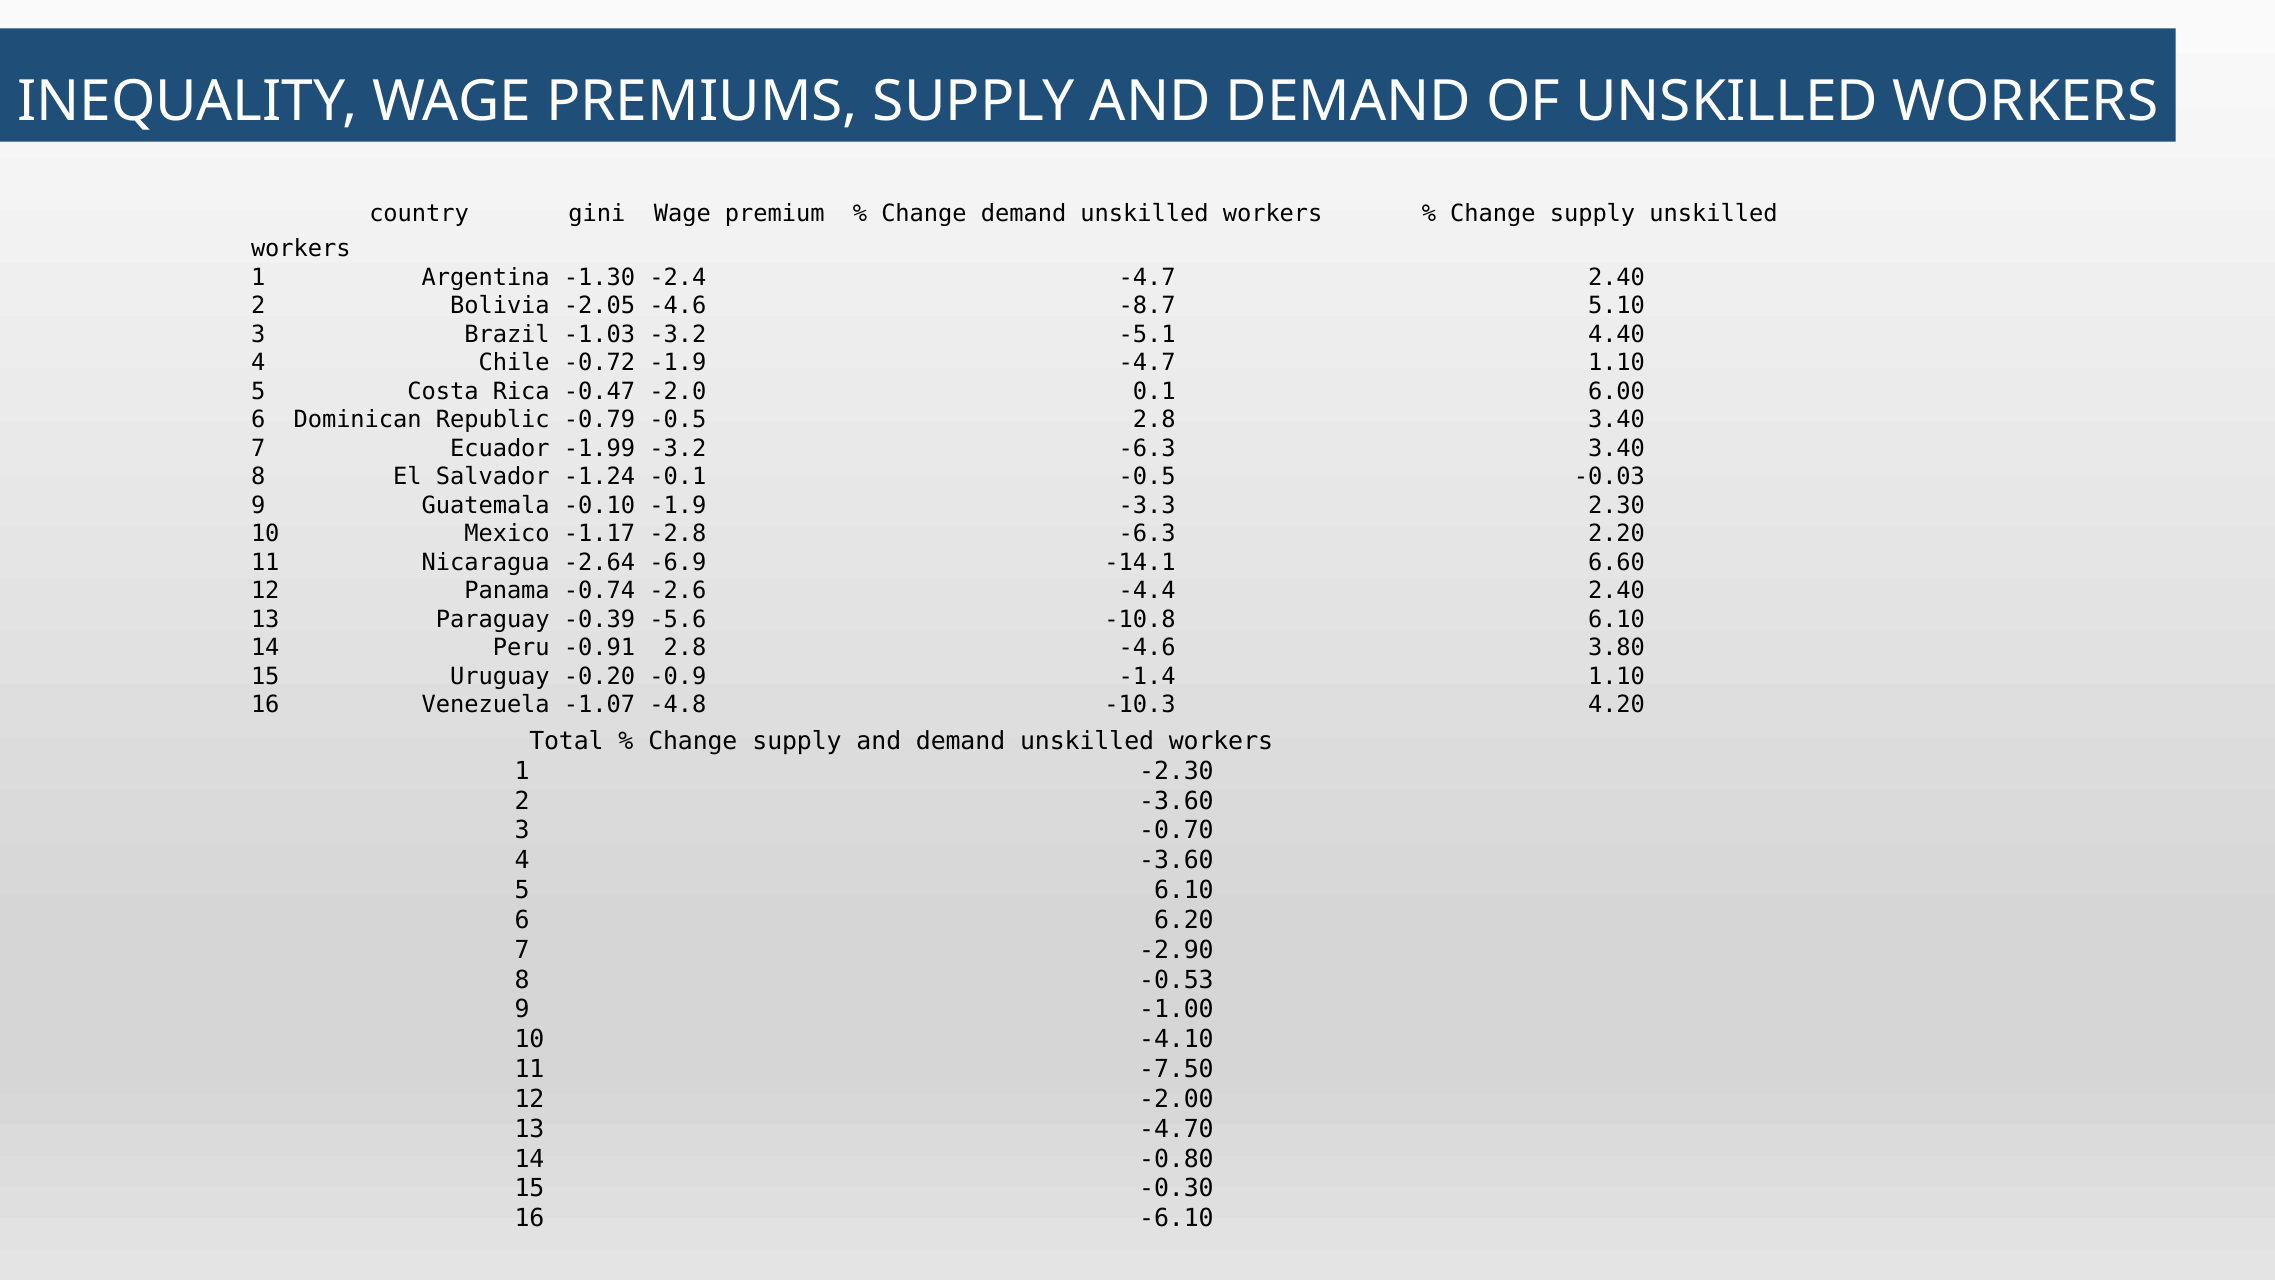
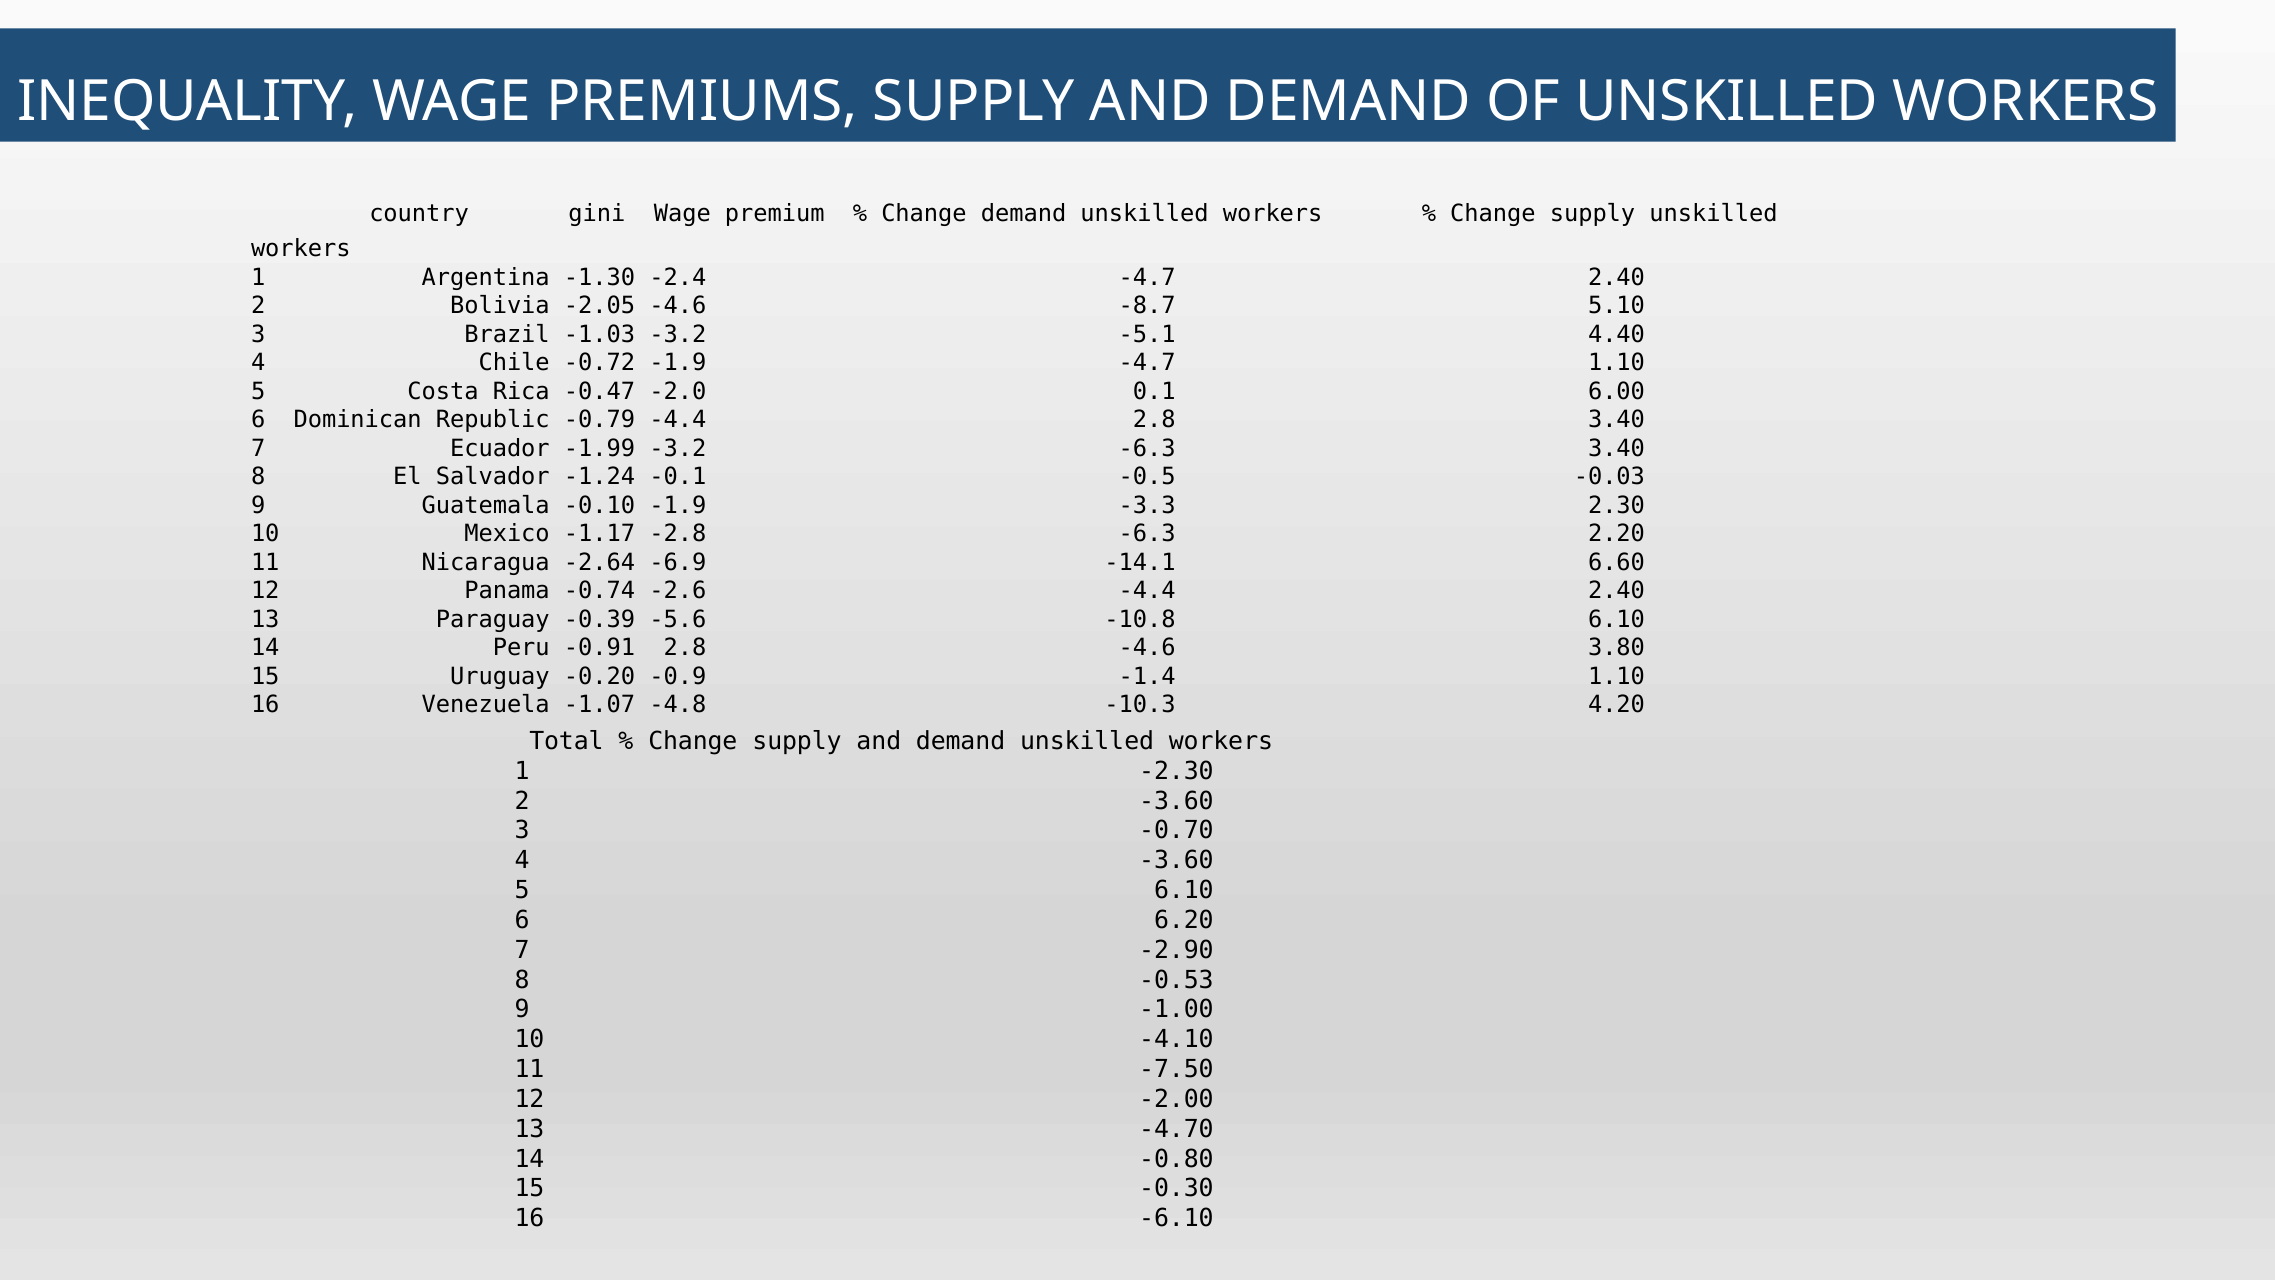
-0.79 -0.5: -0.5 -> -4.4
